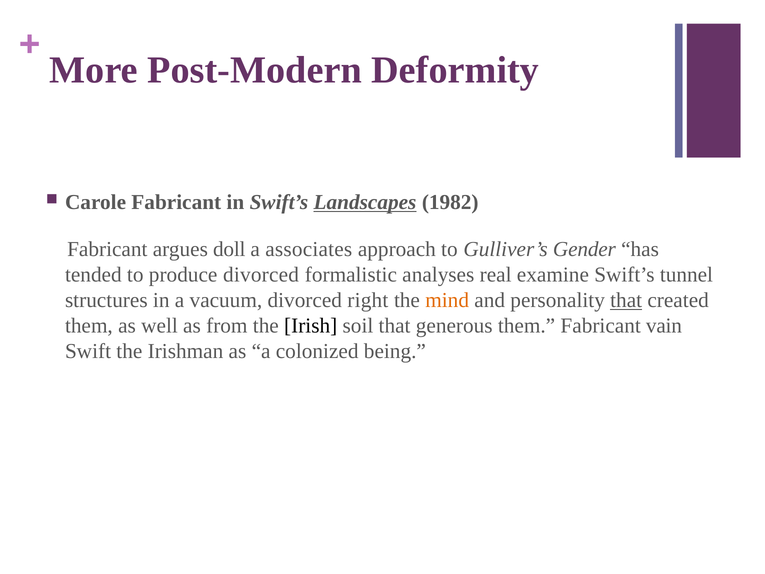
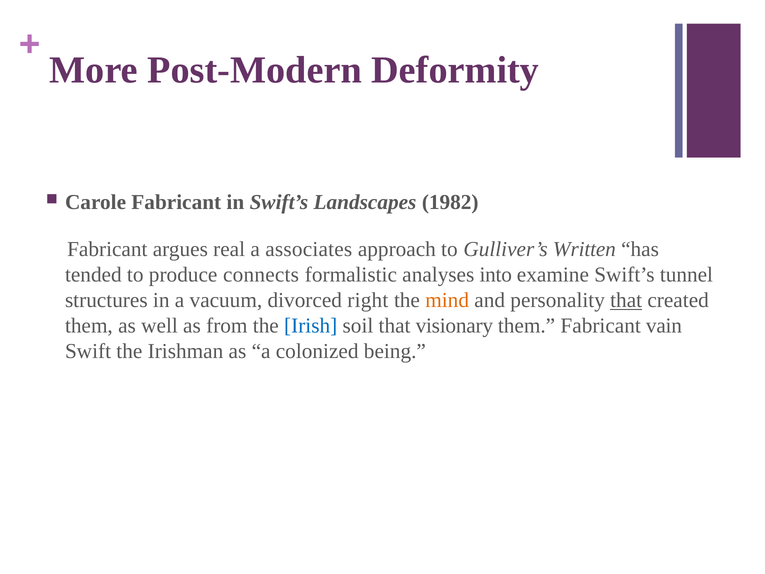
Landscapes underline: present -> none
doll: doll -> real
Gender: Gender -> Written
produce divorced: divorced -> connects
real: real -> into
Irish colour: black -> blue
generous: generous -> visionary
